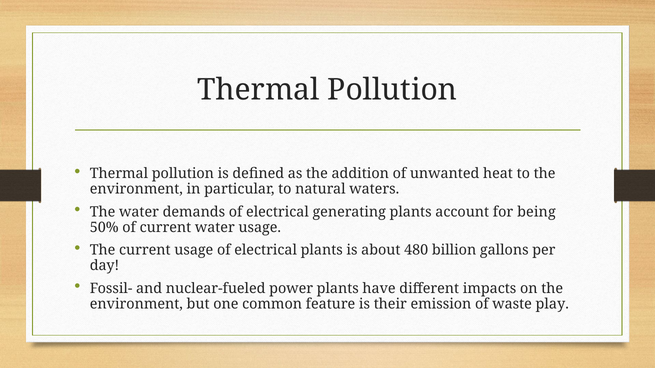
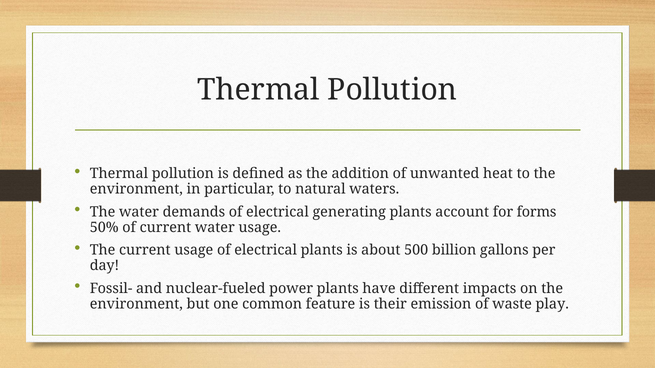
being: being -> forms
480: 480 -> 500
